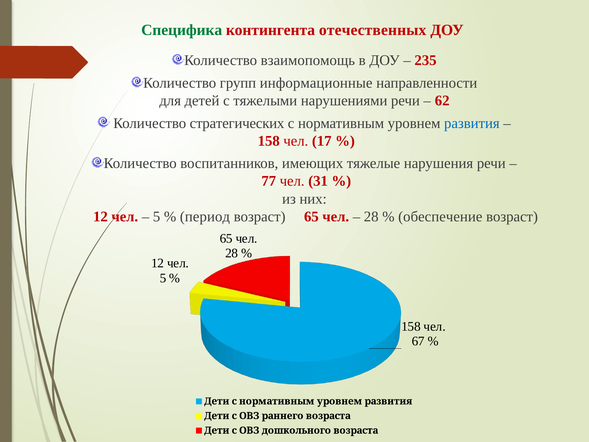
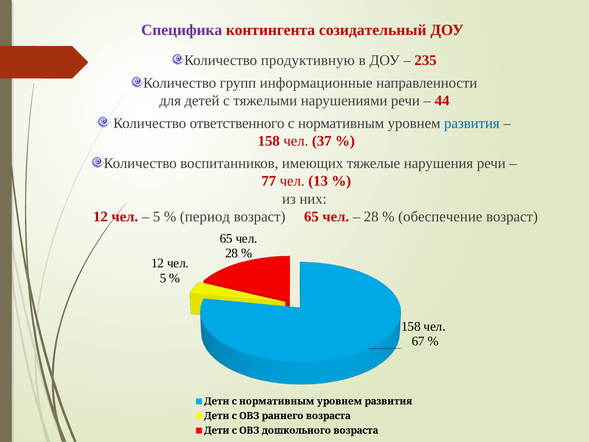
Специфика colour: green -> purple
отечественных: отечественных -> созидательный
взаимопомощь: взаимопомощь -> продуктивную
62: 62 -> 44
стратегических: стратегических -> ответственного
17: 17 -> 37
31: 31 -> 13
